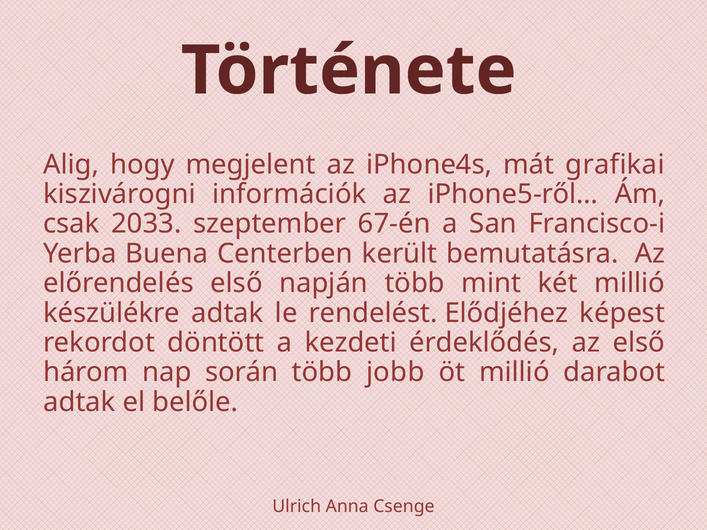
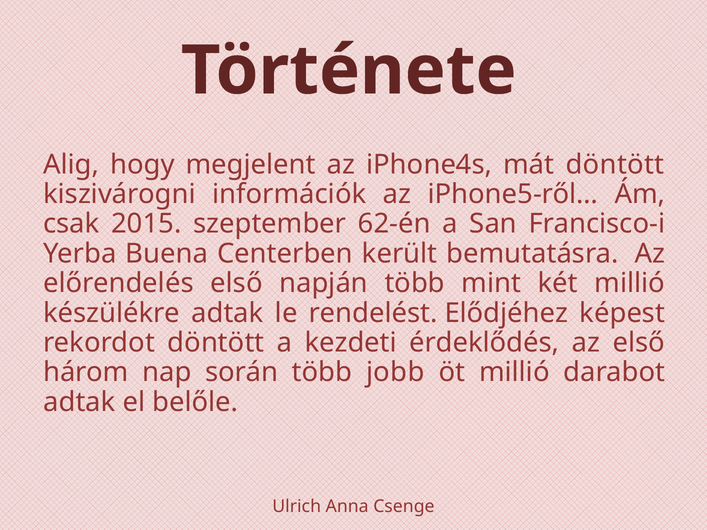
mát grafikai: grafikai -> döntött
2033: 2033 -> 2015
67-én: 67-én -> 62-én
